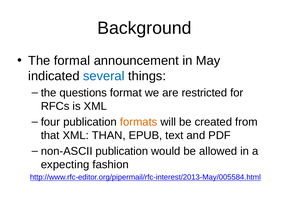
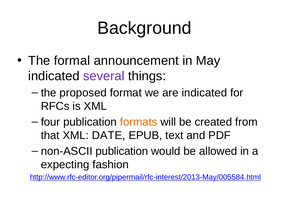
several colour: blue -> purple
questions: questions -> proposed
are restricted: restricted -> indicated
THAN: THAN -> DATE
